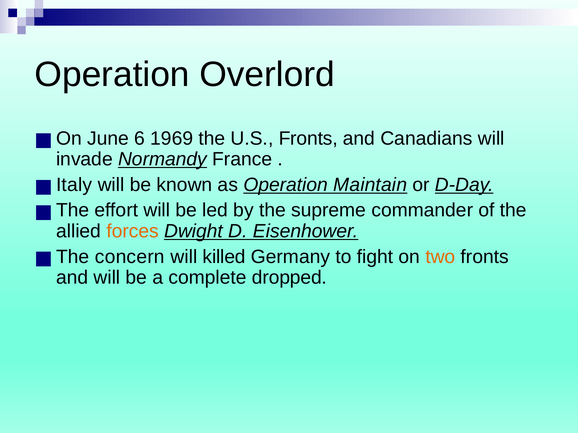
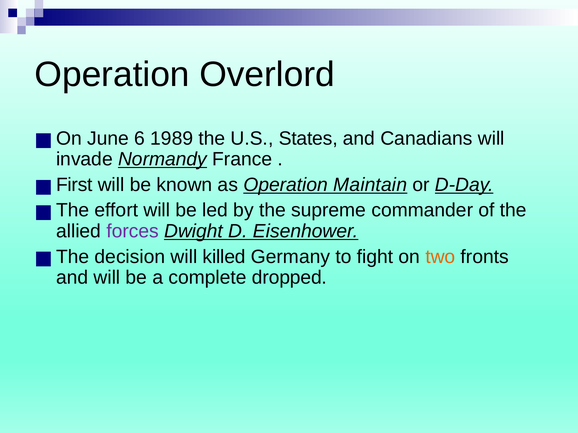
1969: 1969 -> 1989
U.S Fronts: Fronts -> States
Italy: Italy -> First
forces colour: orange -> purple
concern: concern -> decision
